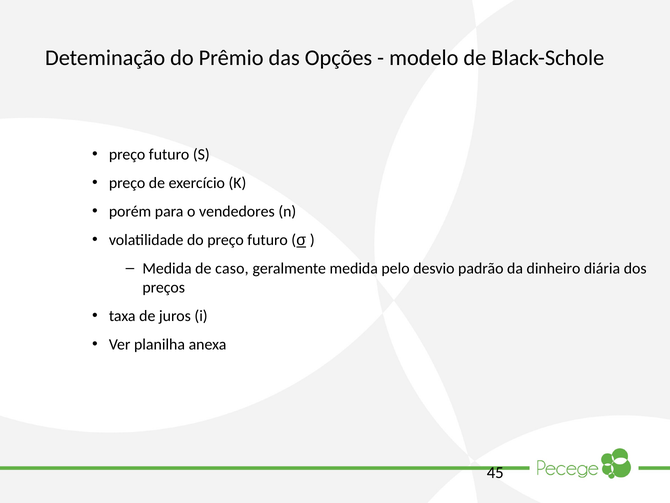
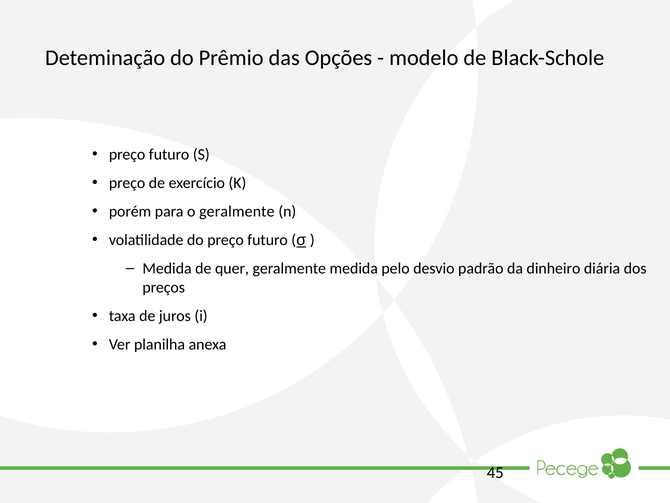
o vendedores: vendedores -> geralmente
caso: caso -> quer
